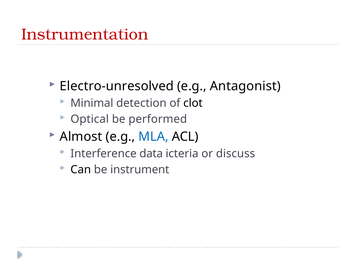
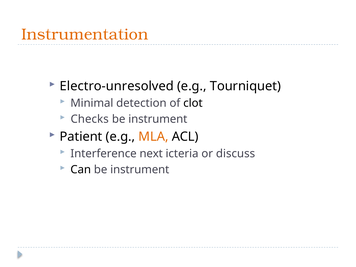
Instrumentation colour: red -> orange
Antagonist: Antagonist -> Tourniquet
Optical: Optical -> Checks
performed at (158, 119): performed -> instrument
Almost: Almost -> Patient
MLA colour: blue -> orange
data: data -> next
